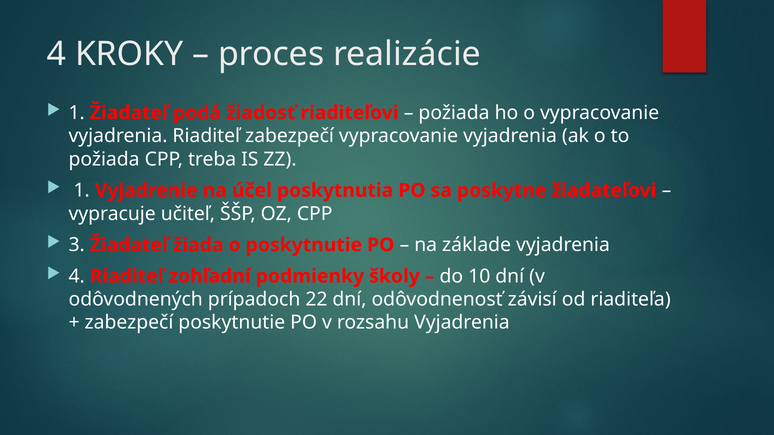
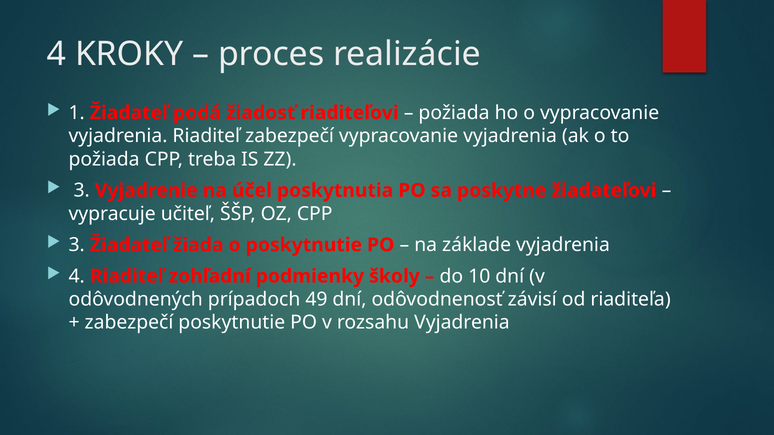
1 at (82, 191): 1 -> 3
22: 22 -> 49
